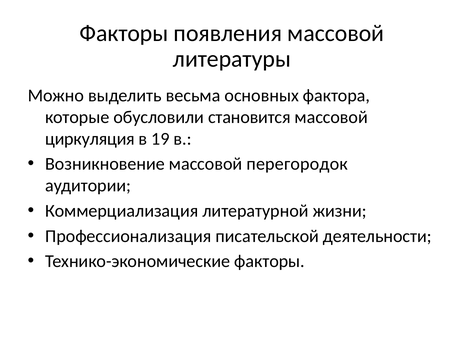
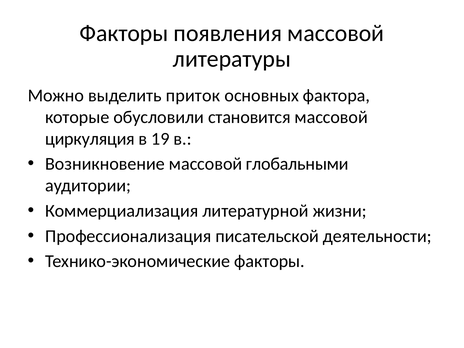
весьма: весьма -> приток
перегородок: перегородок -> глобальными
